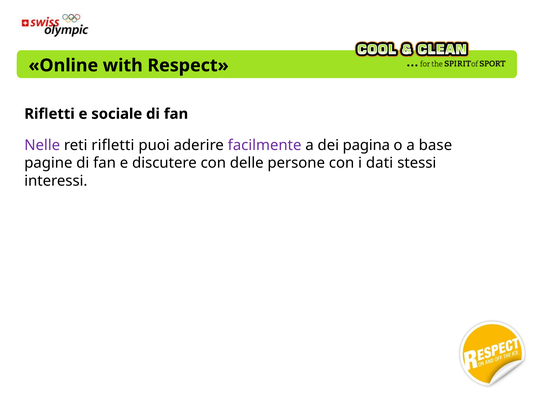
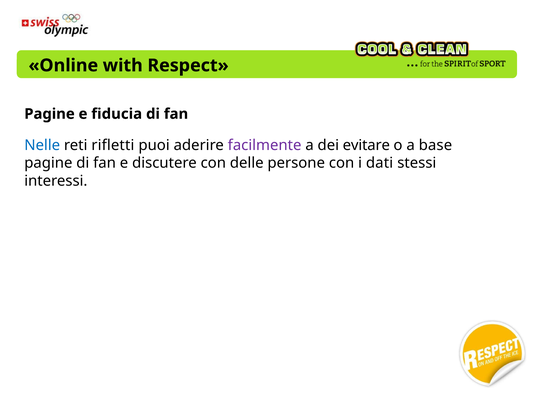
Rifletti at (50, 114): Rifletti -> Pagine
sociale: sociale -> fiducia
Nelle colour: purple -> blue
pagina: pagina -> evitare
